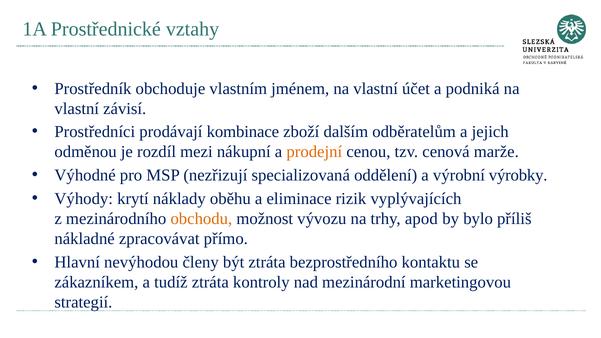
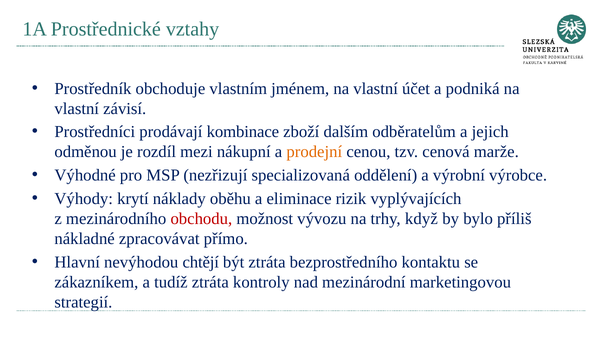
výrobky: výrobky -> výrobce
obchodu colour: orange -> red
apod: apod -> když
členy: členy -> chtějí
